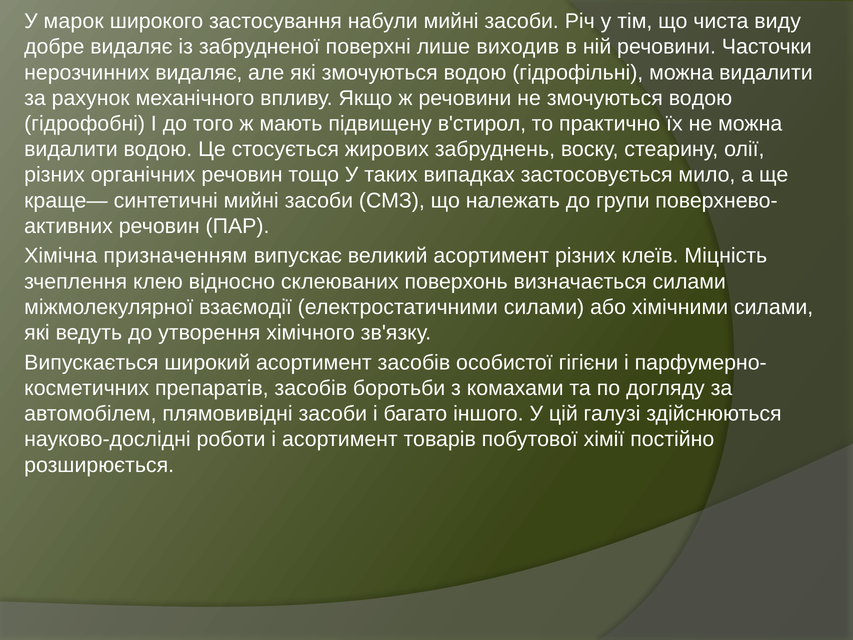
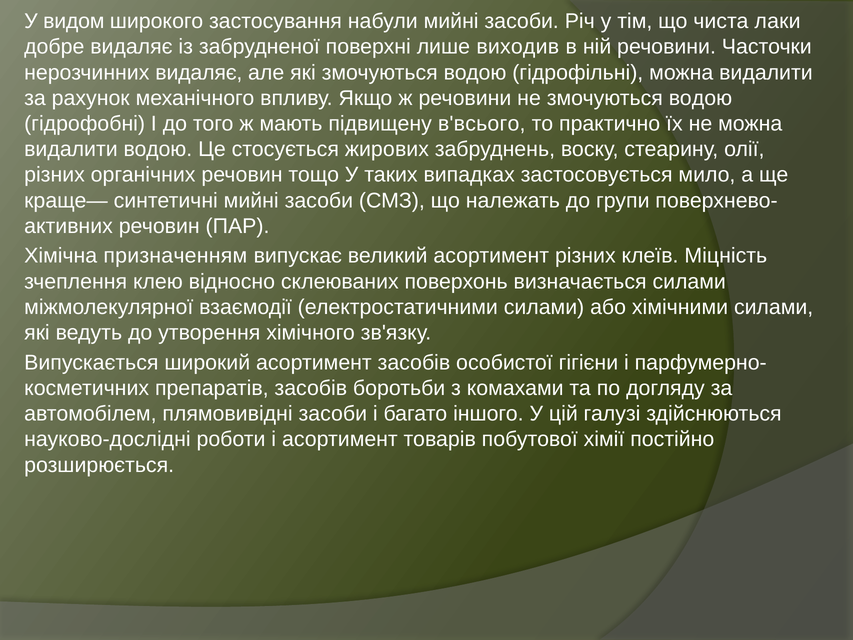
марок: марок -> видом
виду: виду -> лаки
в'стирол: в'стирол -> в'всього
